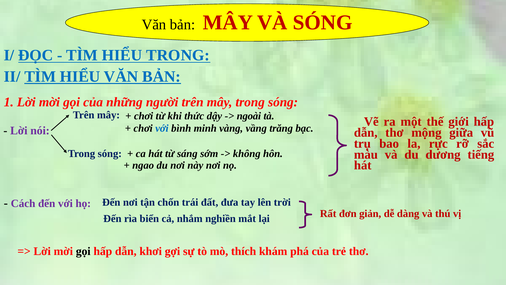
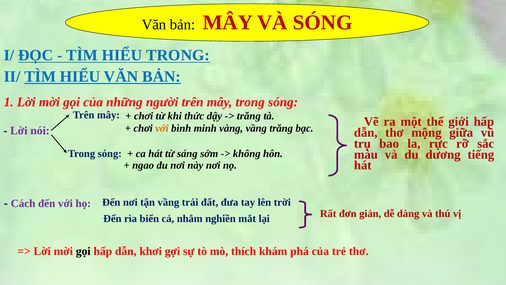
ngoài at (249, 116): ngoài -> trăng
với at (162, 128) colour: blue -> orange
tận chốn: chốn -> vầng
